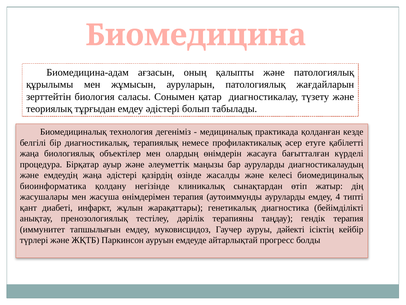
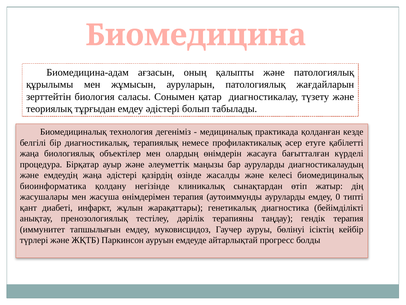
4: 4 -> 0
дәйекті: дәйекті -> бөлінуі
